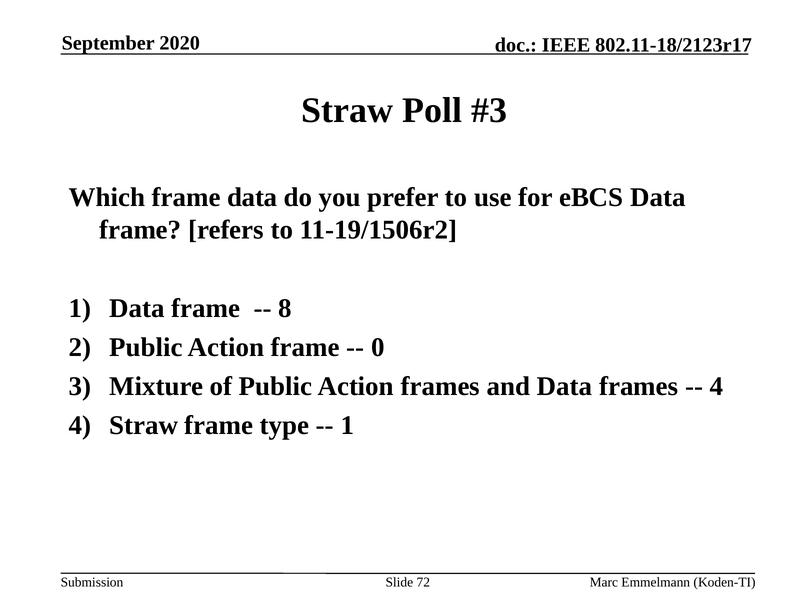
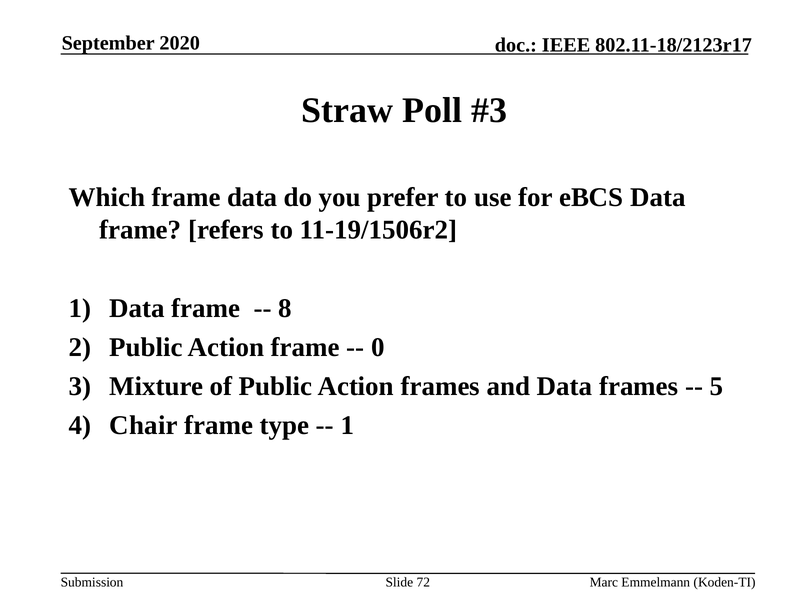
4 at (716, 386): 4 -> 5
Straw at (144, 425): Straw -> Chair
